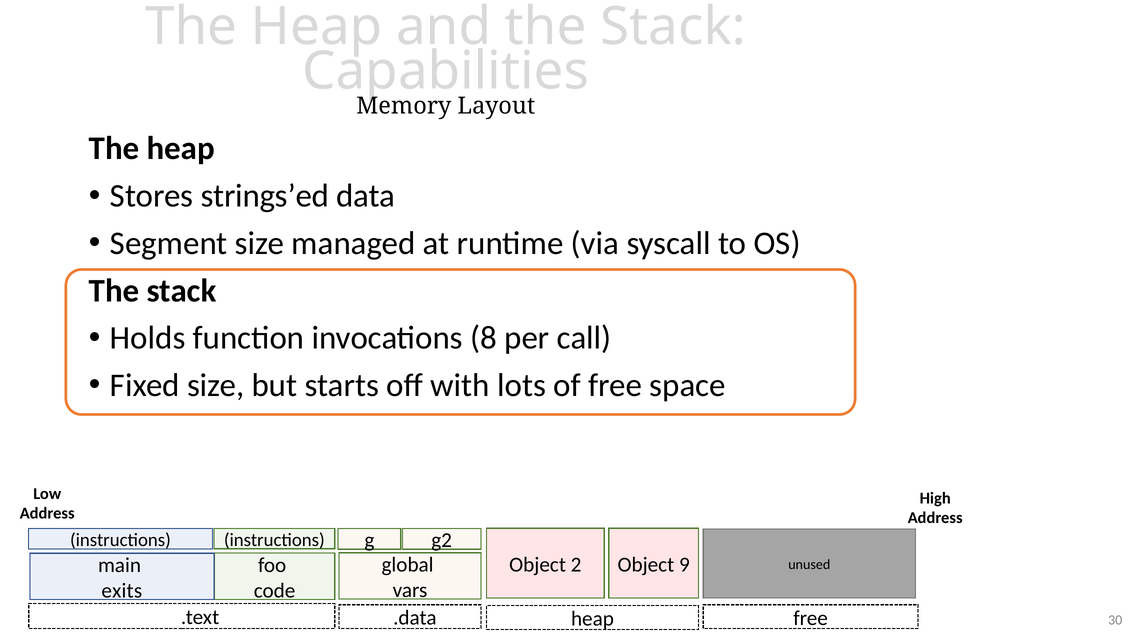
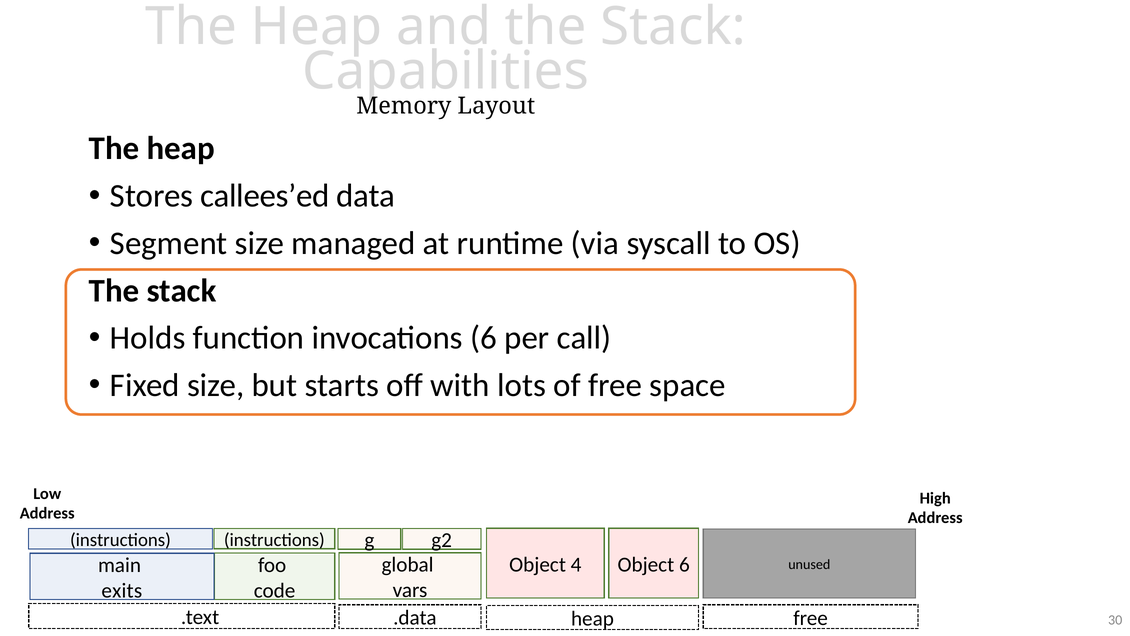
strings’ed: strings’ed -> callees’ed
invocations 8: 8 -> 6
2: 2 -> 4
Object 9: 9 -> 6
